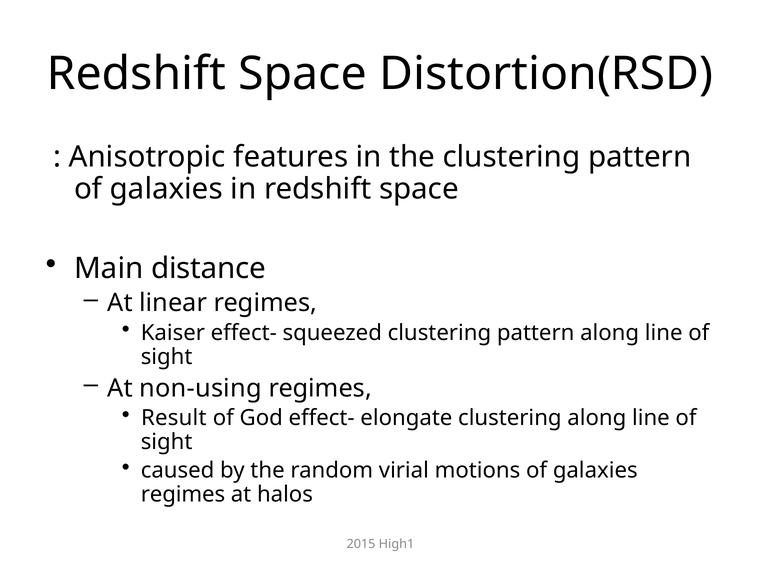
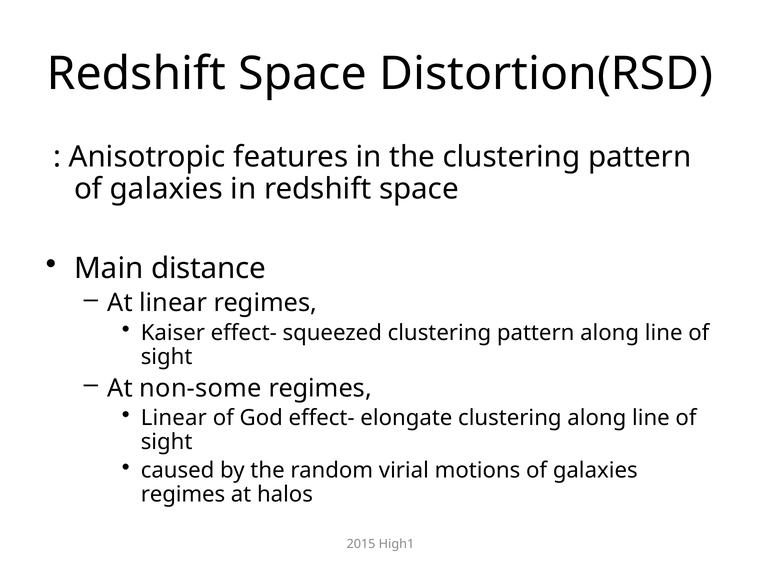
non-using: non-using -> non-some
Result at (174, 418): Result -> Linear
